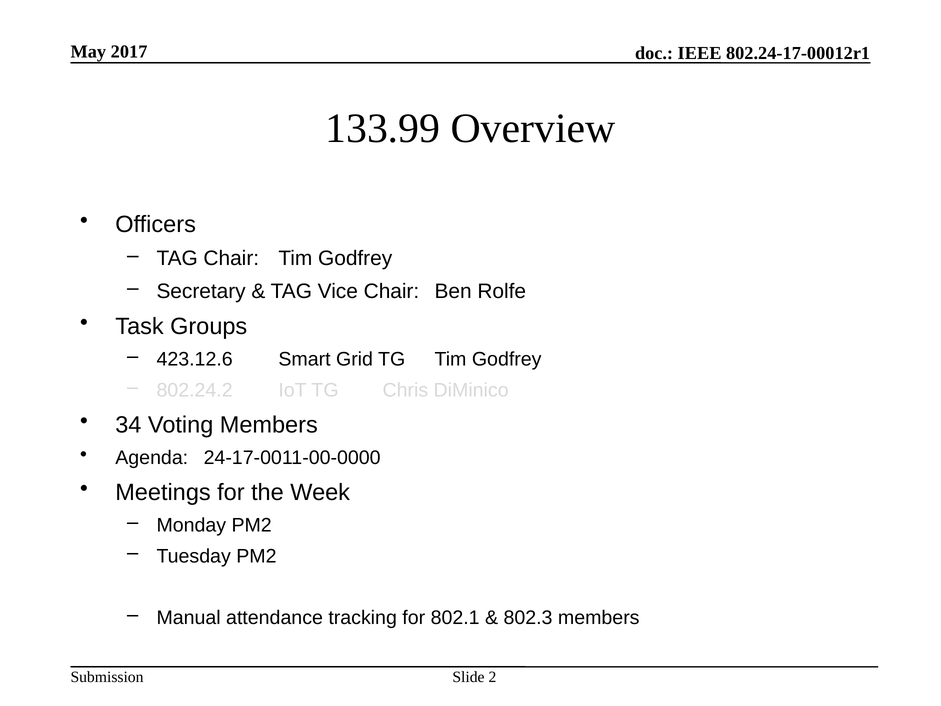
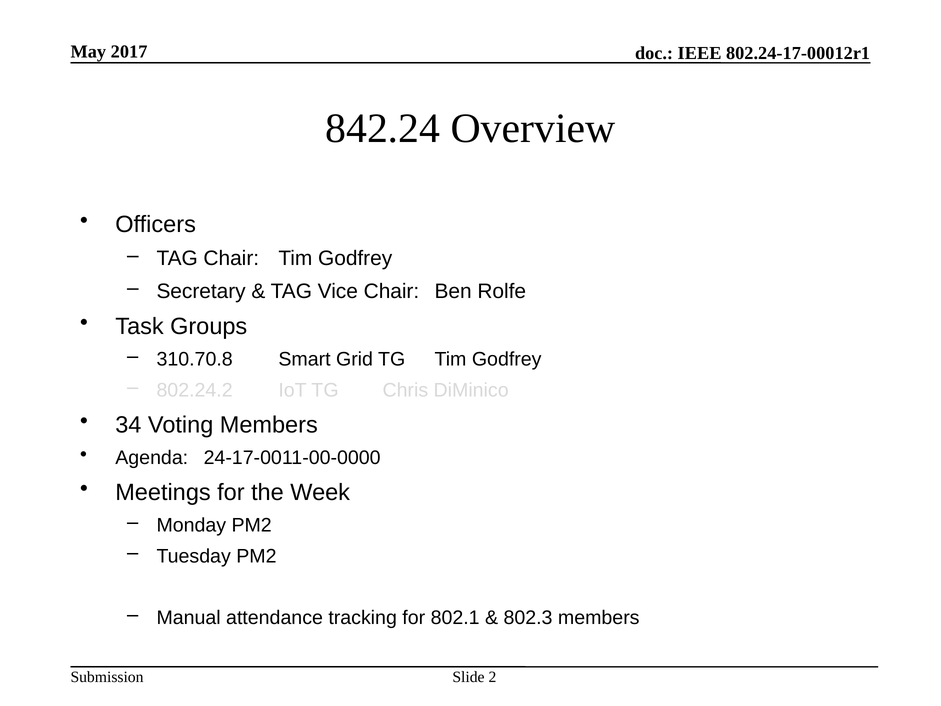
133.99: 133.99 -> 842.24
423.12.6: 423.12.6 -> 310.70.8
